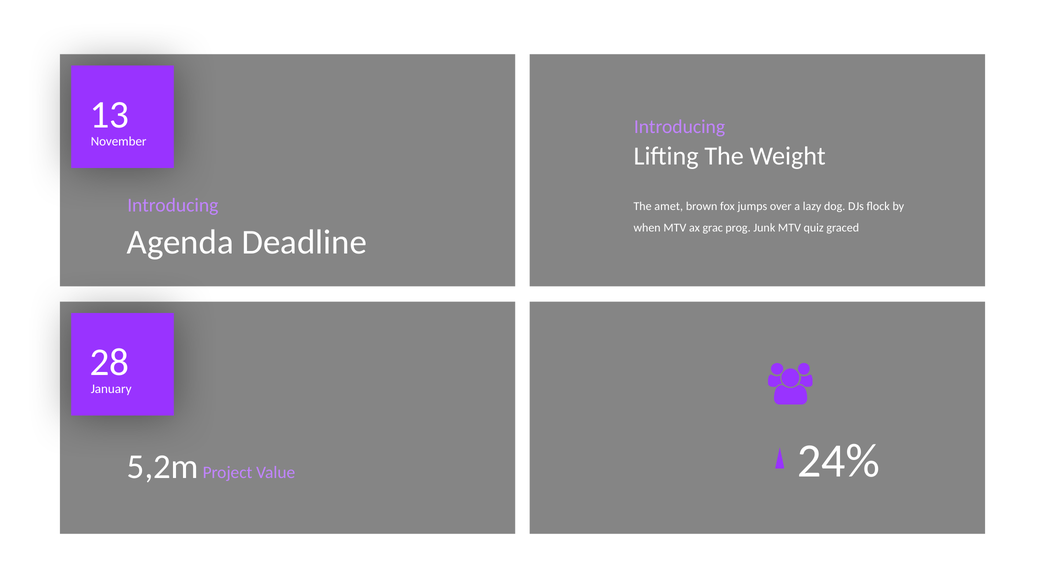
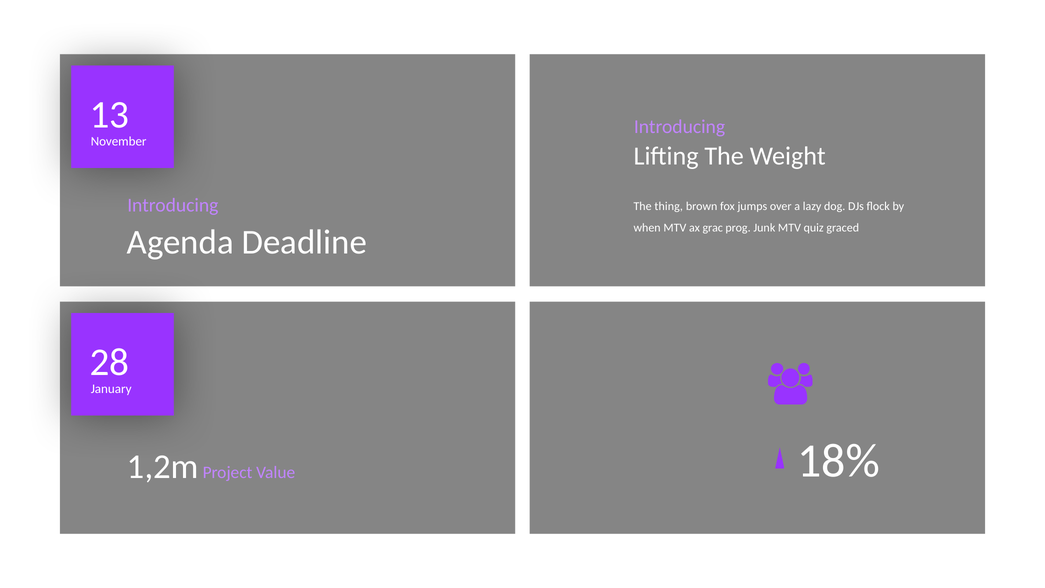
amet: amet -> thing
24%: 24% -> 18%
5,2m: 5,2m -> 1,2m
